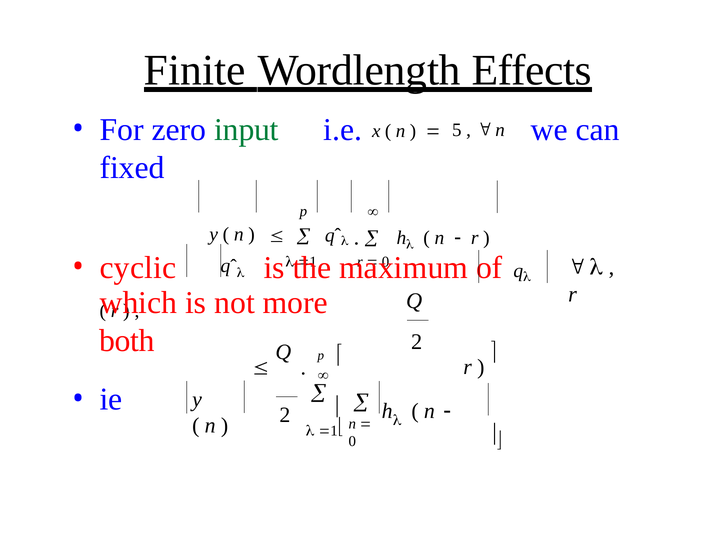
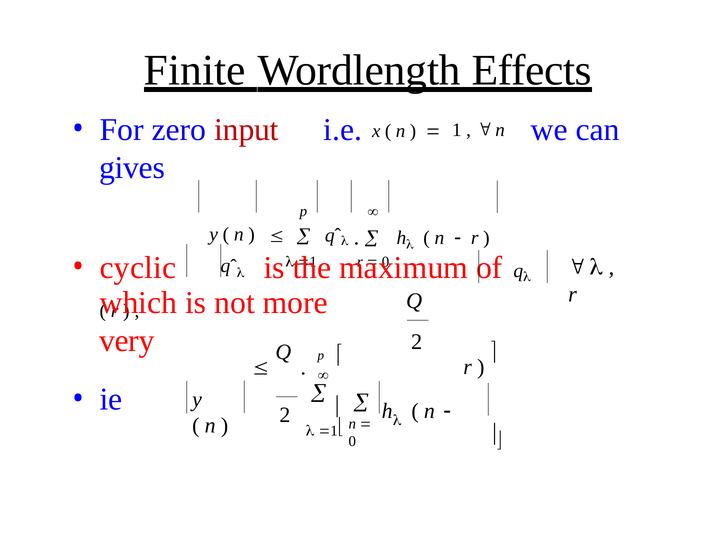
input colour: green -> red
5: 5 -> 1
fixed: fixed -> gives
both: both -> very
